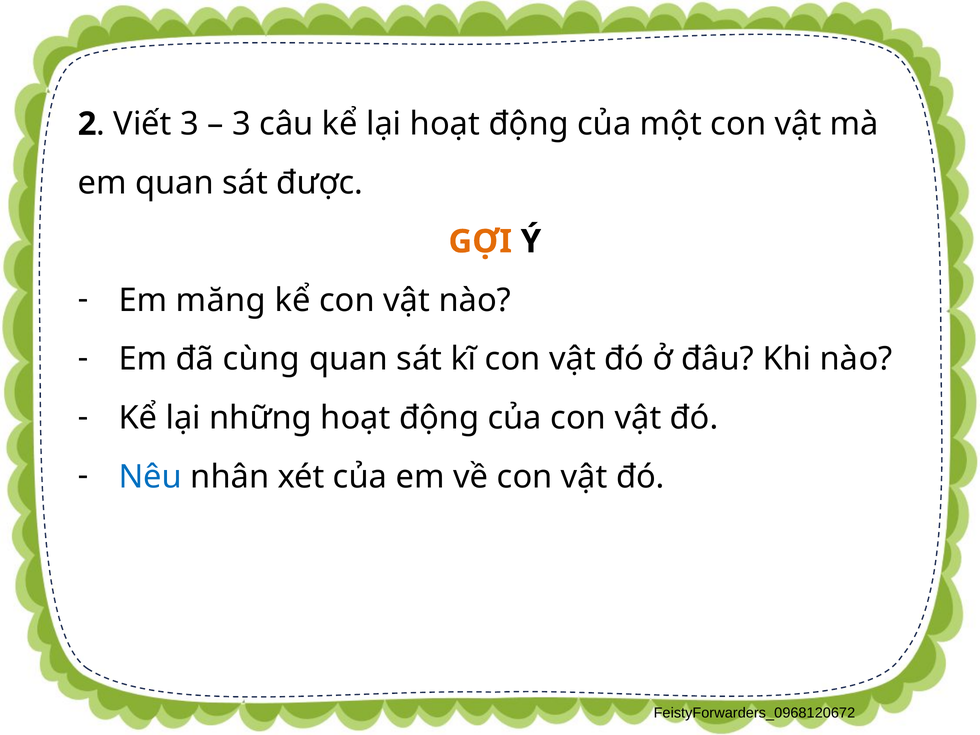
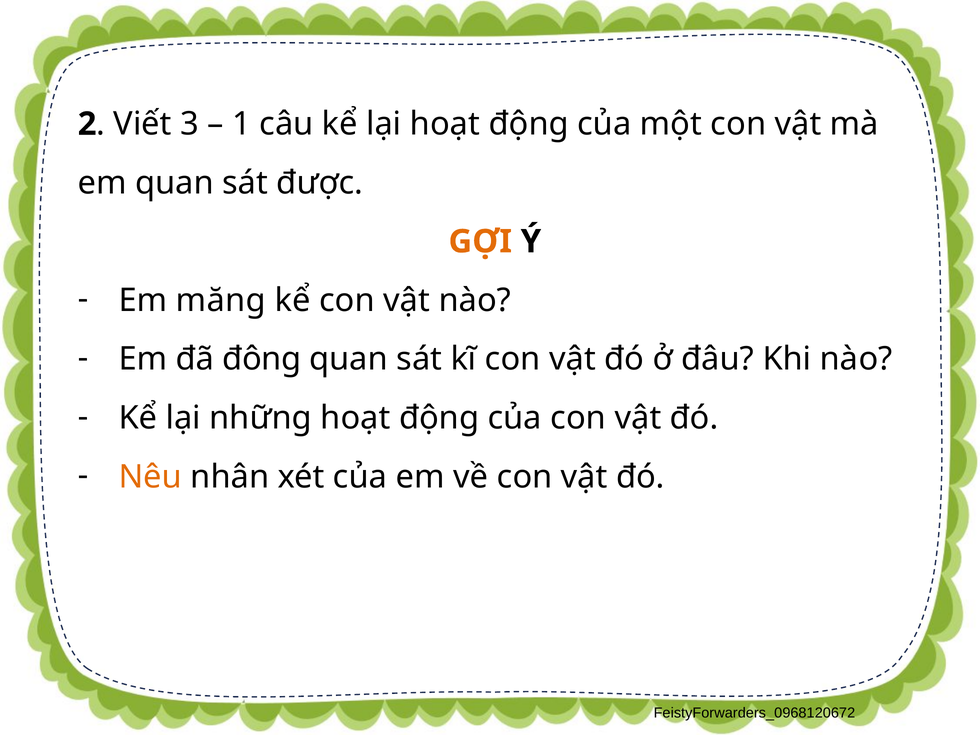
3 at (242, 124): 3 -> 1
cùng: cùng -> đông
Nêu colour: blue -> orange
